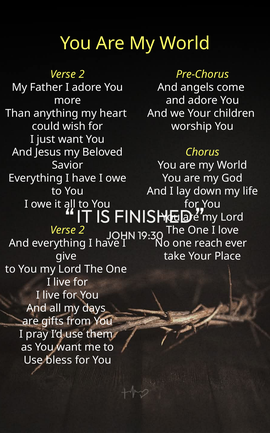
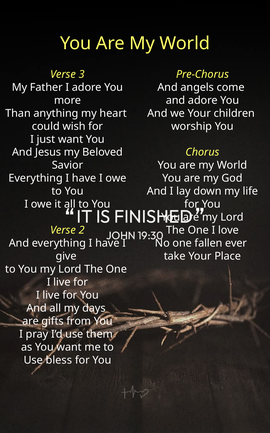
2 at (82, 74): 2 -> 3
reach: reach -> fallen
